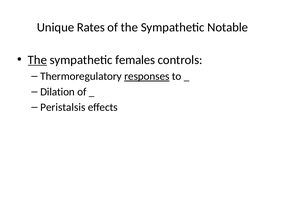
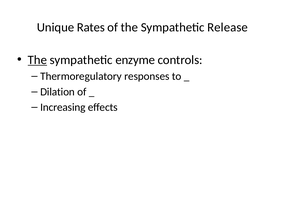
Notable: Notable -> Release
females: females -> enzyme
responses underline: present -> none
Peristalsis: Peristalsis -> Increasing
